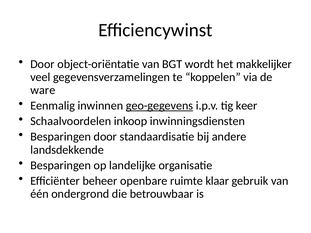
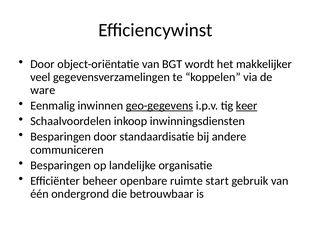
keer underline: none -> present
landsdekkende: landsdekkende -> communiceren
klaar: klaar -> start
